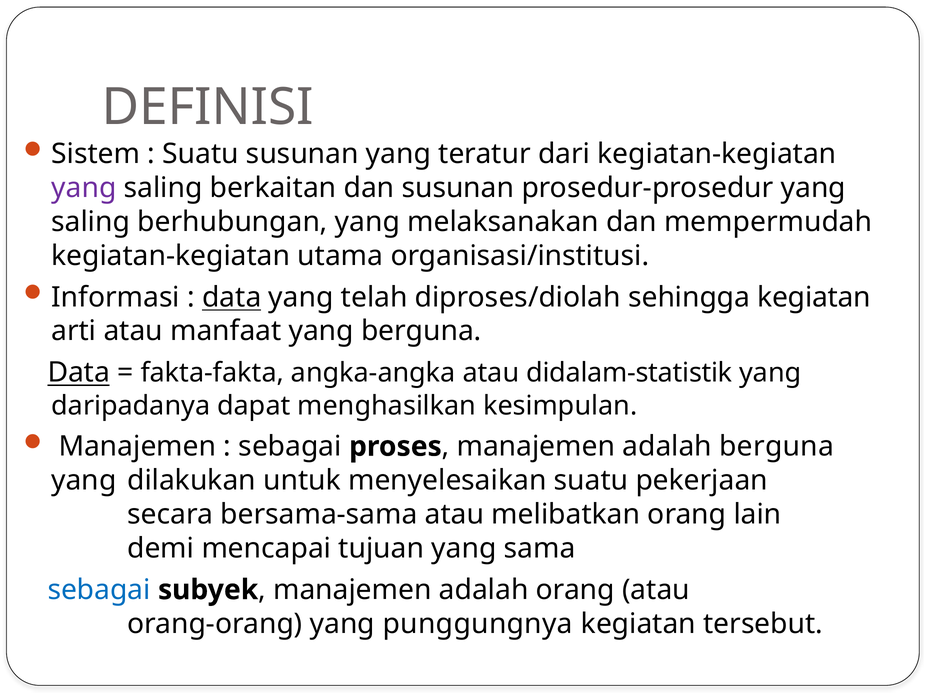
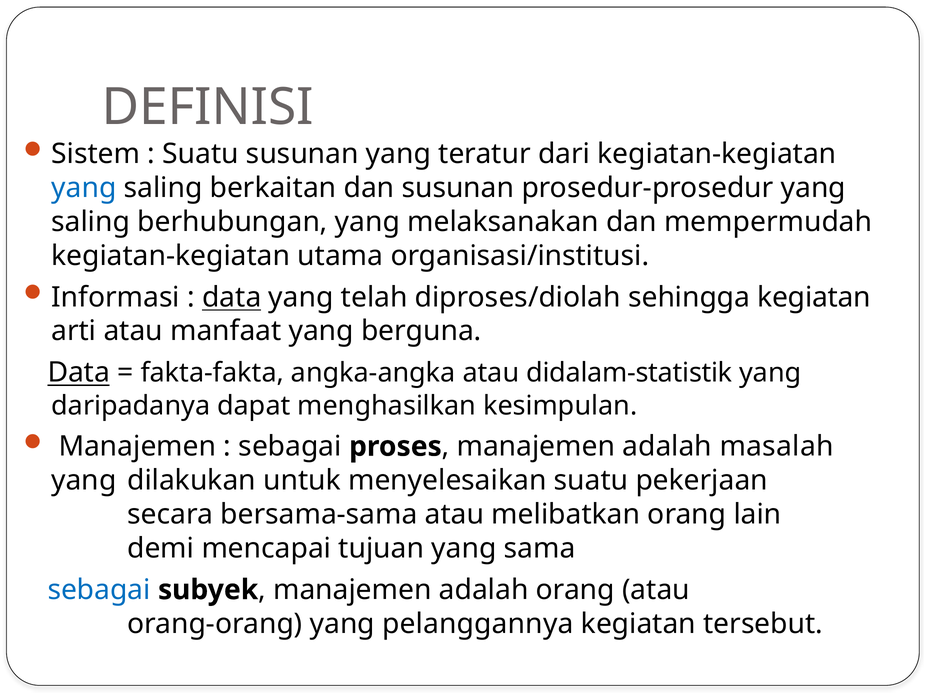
yang at (84, 188) colour: purple -> blue
adalah berguna: berguna -> masalah
punggungnya: punggungnya -> pelanggannya
